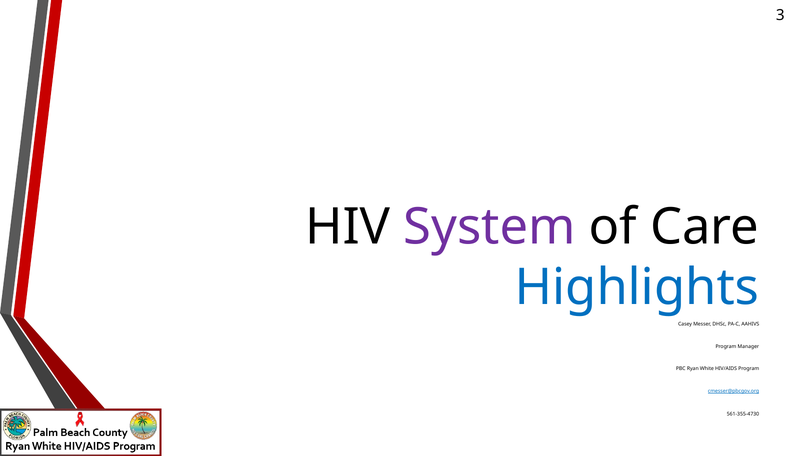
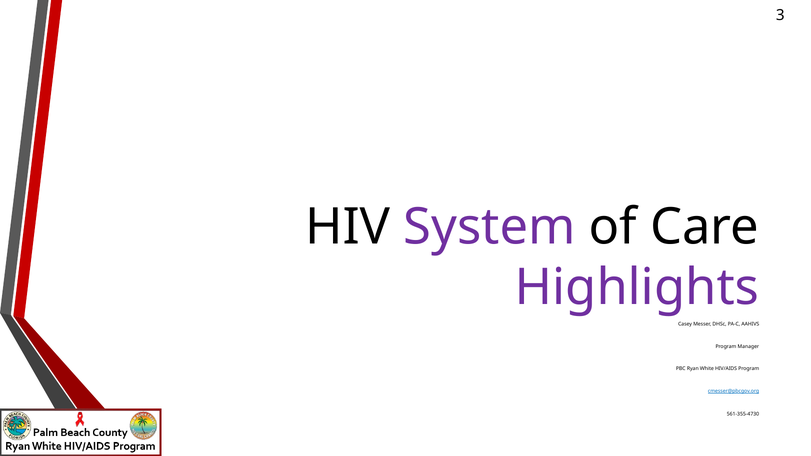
Highlights colour: blue -> purple
